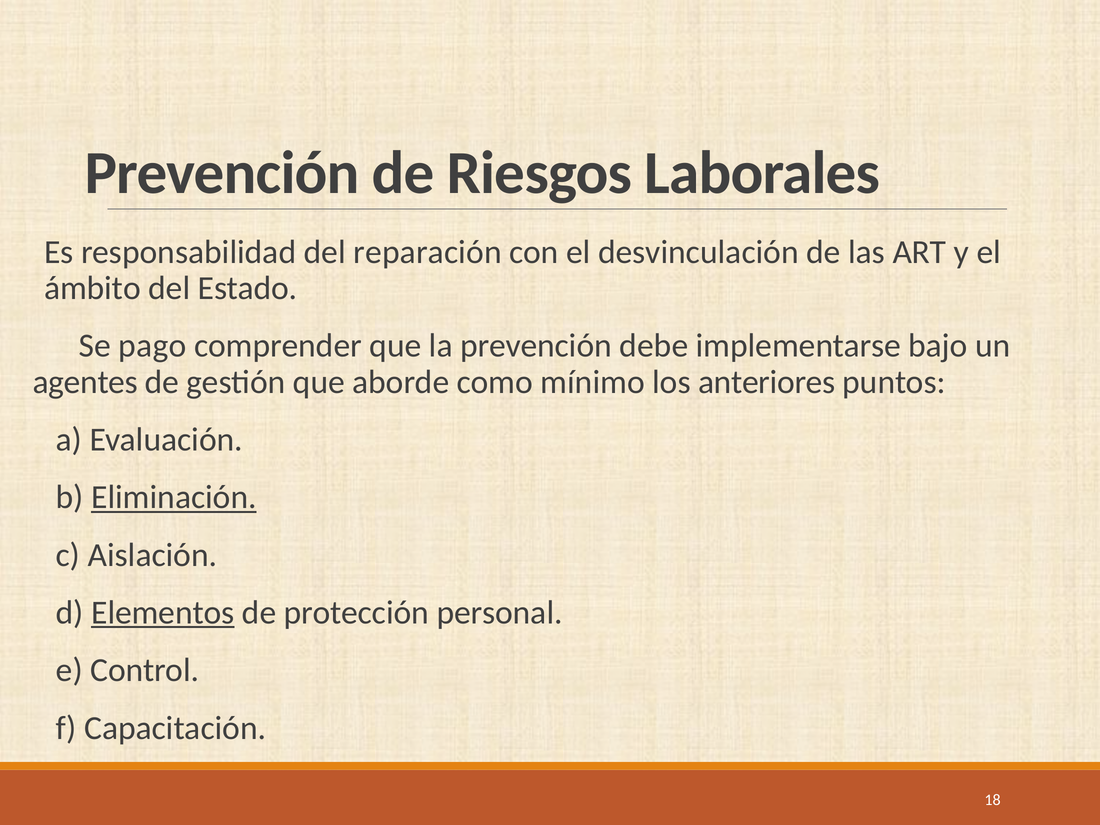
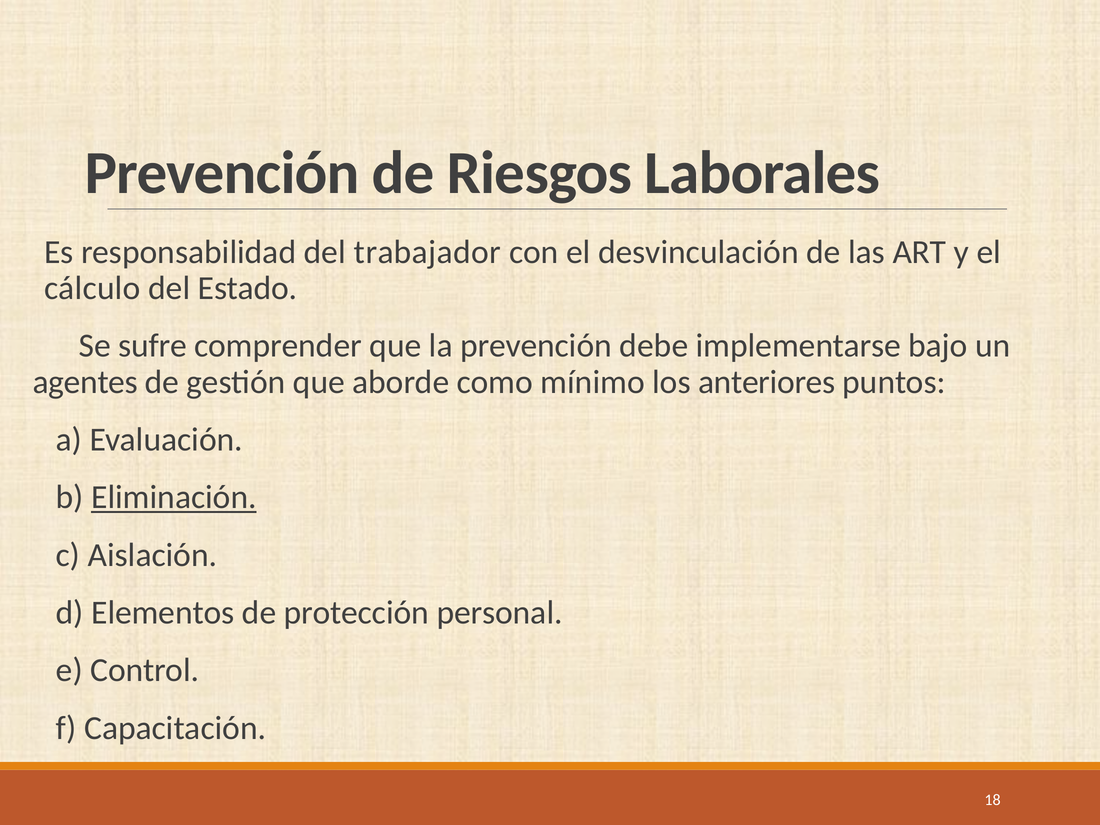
reparación: reparación -> trabajador
ámbito: ámbito -> cálculo
pago: pago -> sufre
Elementos underline: present -> none
